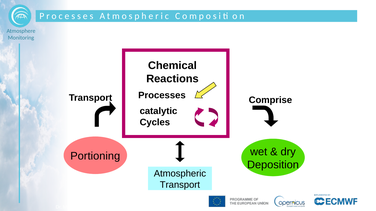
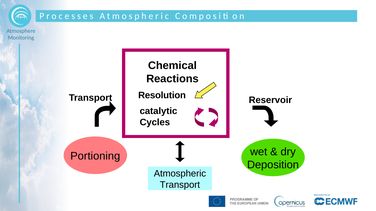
Processes at (162, 96): Processes -> Resolution
Comprise: Comprise -> Reservoir
